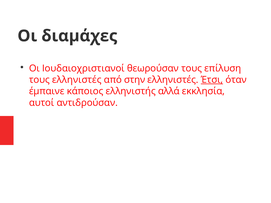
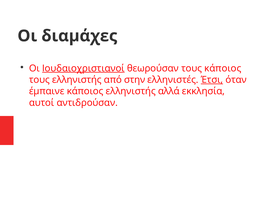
Ιουδαιοχριστιανοί underline: none -> present
τους επίλυση: επίλυση -> κάποιος
τους ελληνιστές: ελληνιστές -> ελληνιστής
